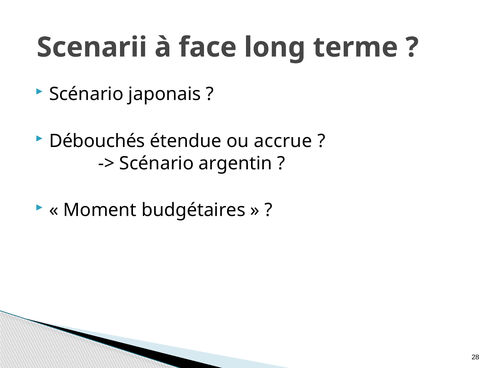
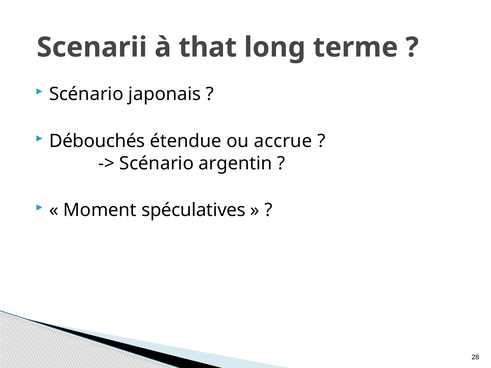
face: face -> that
budgétaires: budgétaires -> spéculatives
